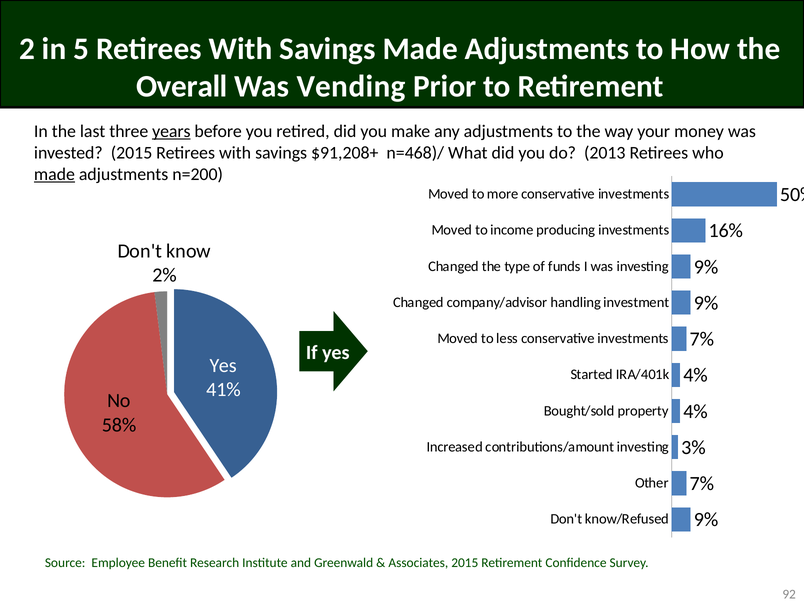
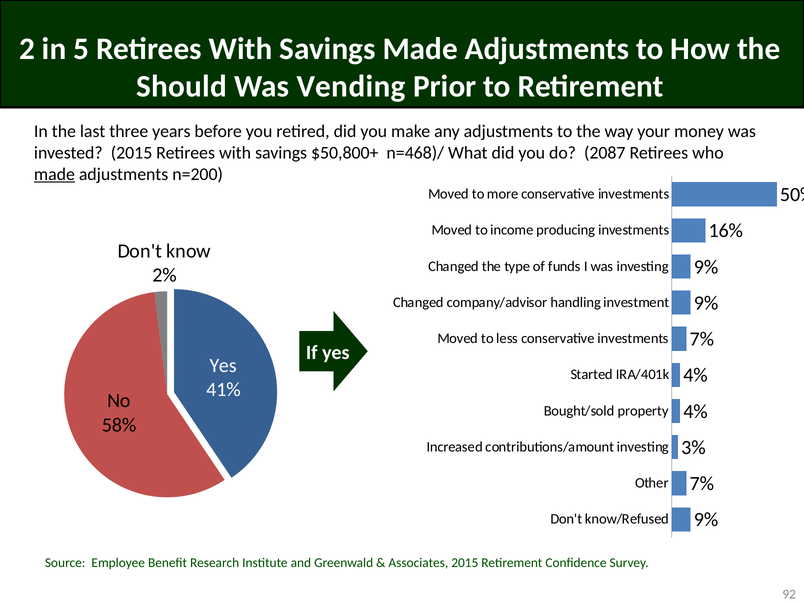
Overall: Overall -> Should
years underline: present -> none
$91,208+: $91,208+ -> $50,800+
2013: 2013 -> 2087
